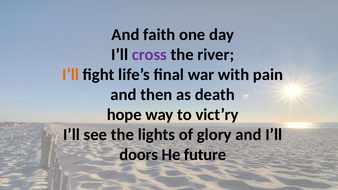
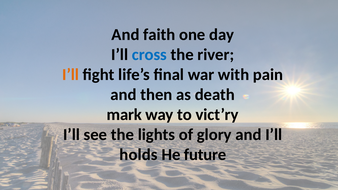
cross colour: purple -> blue
hope: hope -> mark
doors: doors -> holds
